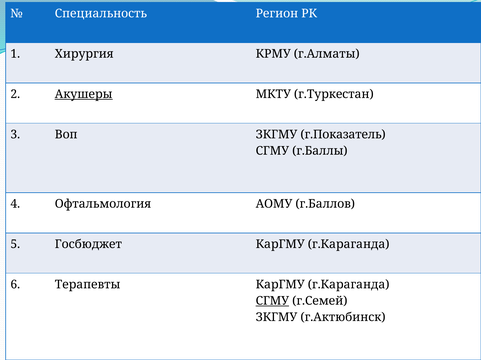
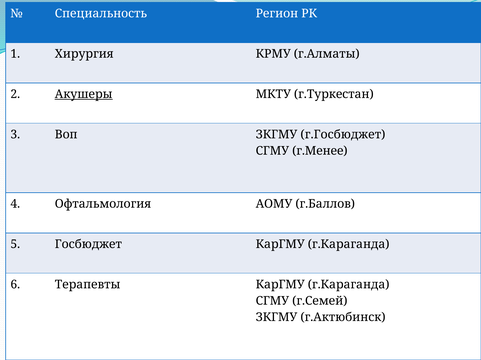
г.Показатель: г.Показатель -> г.Госбюджет
г.Баллы: г.Баллы -> г.Менее
СГМУ at (272, 301) underline: present -> none
